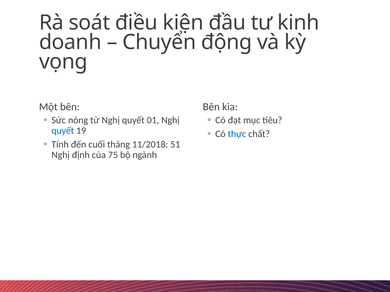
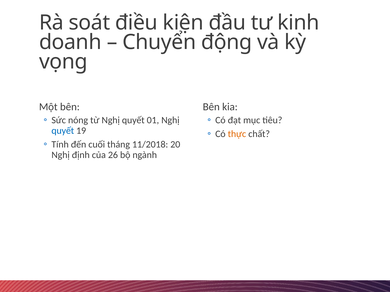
thực colour: blue -> orange
51: 51 -> 20
75: 75 -> 26
